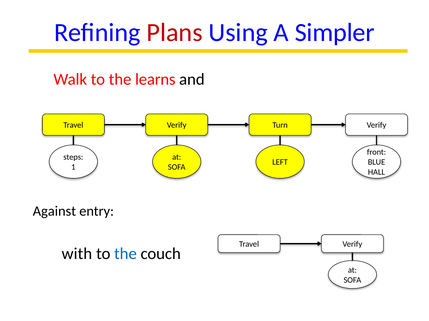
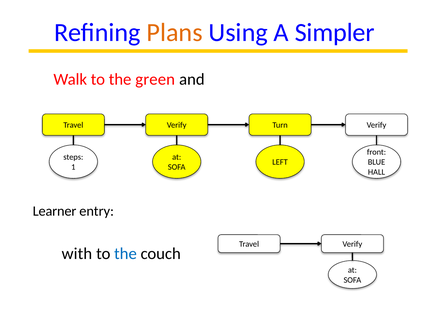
Plans colour: red -> orange
learns: learns -> green
Against: Against -> Learner
